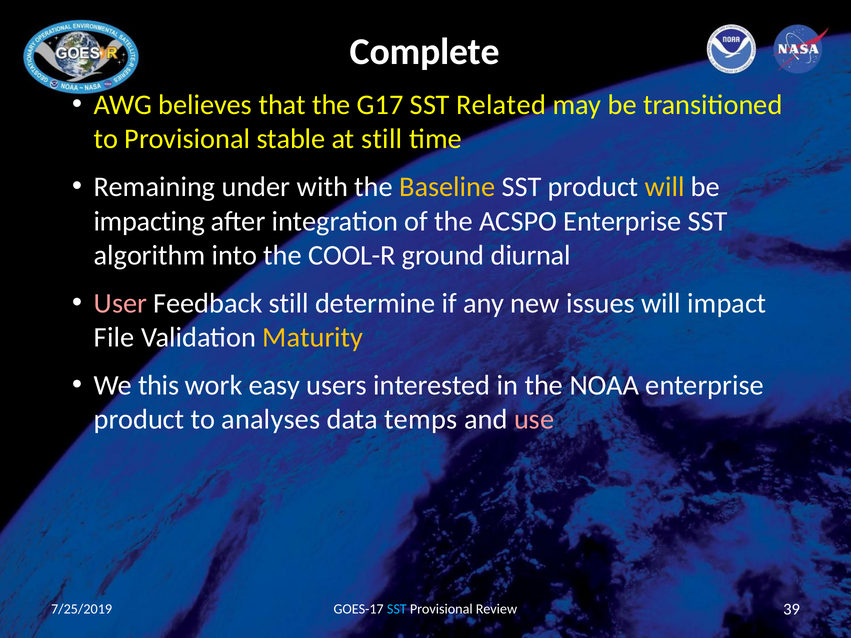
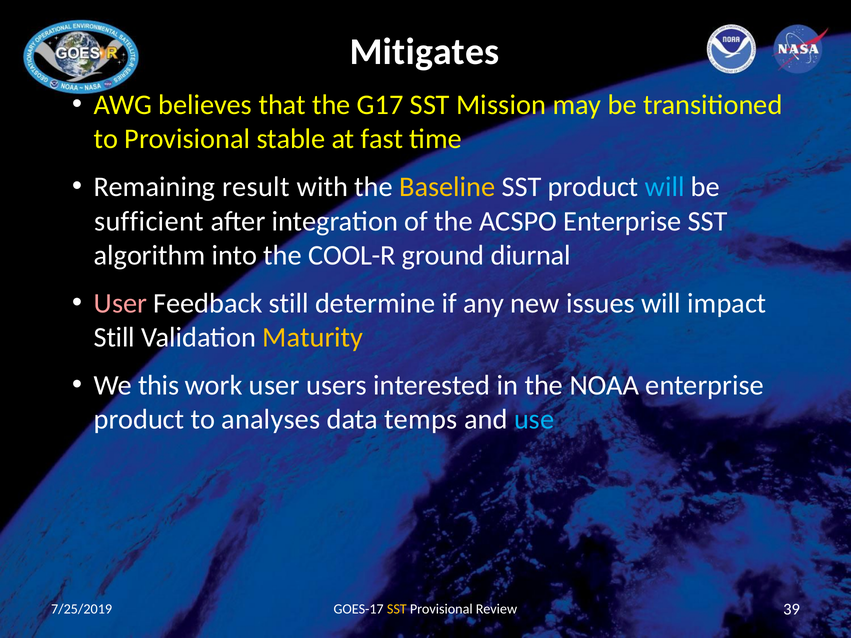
Complete: Complete -> Mitigates
Related: Related -> Mission
at still: still -> fast
under: under -> result
will at (665, 187) colour: yellow -> light blue
impacting: impacting -> sufficient
File at (114, 338): File -> Still
work easy: easy -> user
use colour: pink -> light blue
SST at (397, 609) colour: light blue -> yellow
